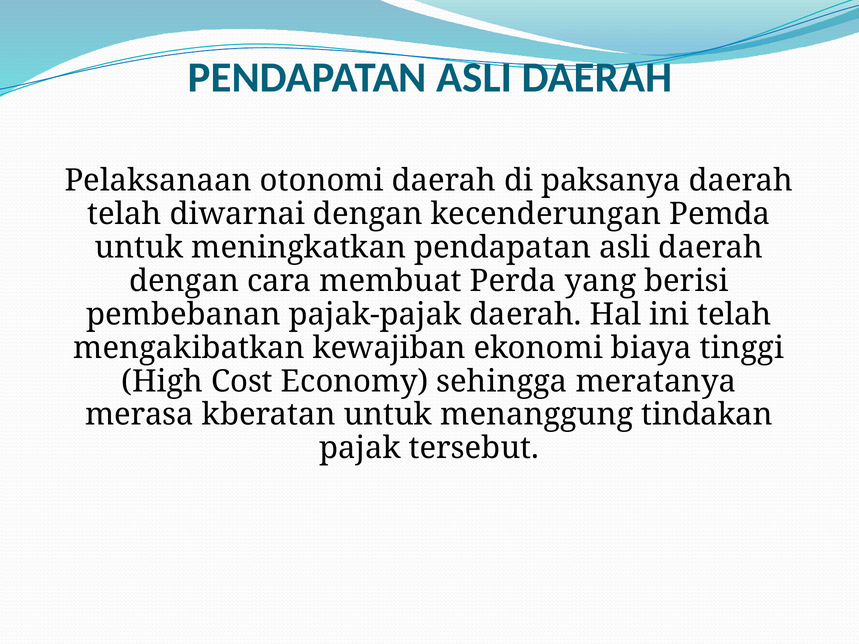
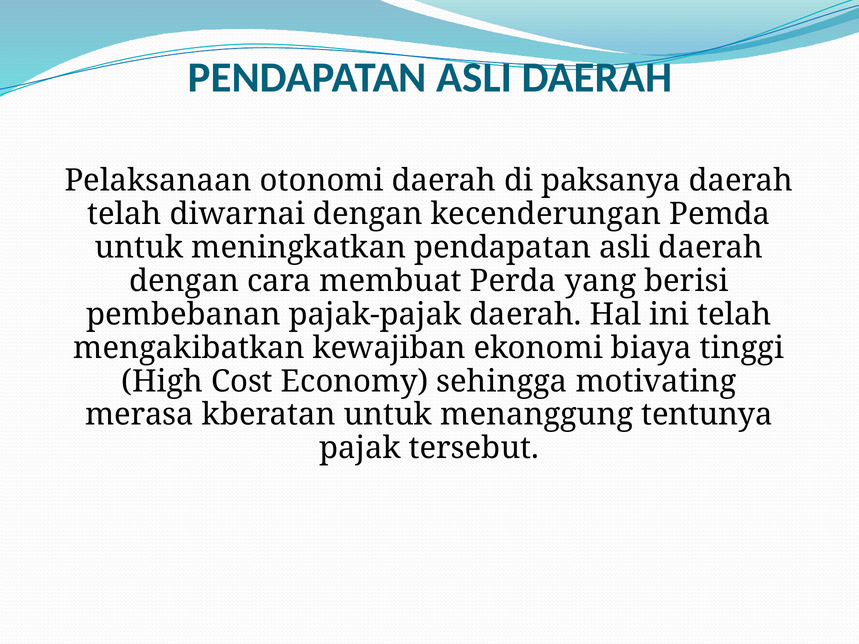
meratanya: meratanya -> motivating
tindakan: tindakan -> tentunya
